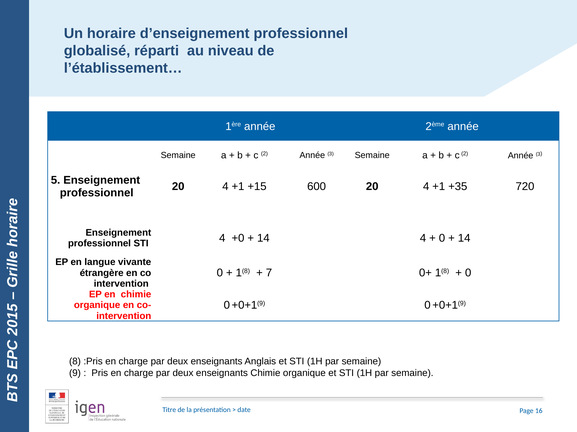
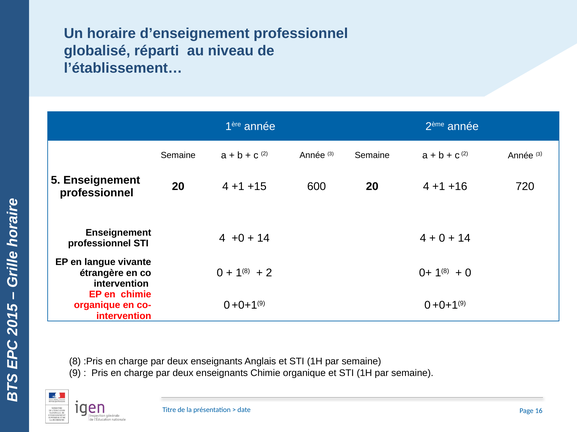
+35: +35 -> +16
7 at (269, 273): 7 -> 2
